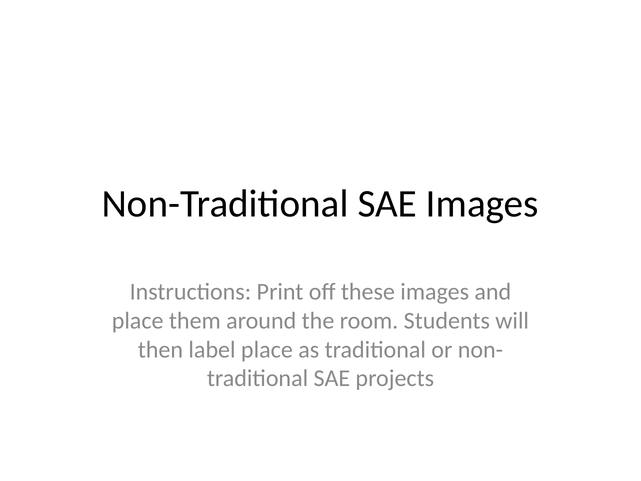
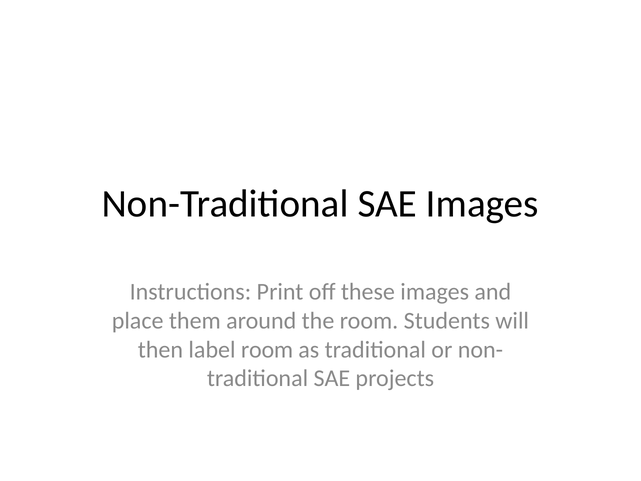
label place: place -> room
